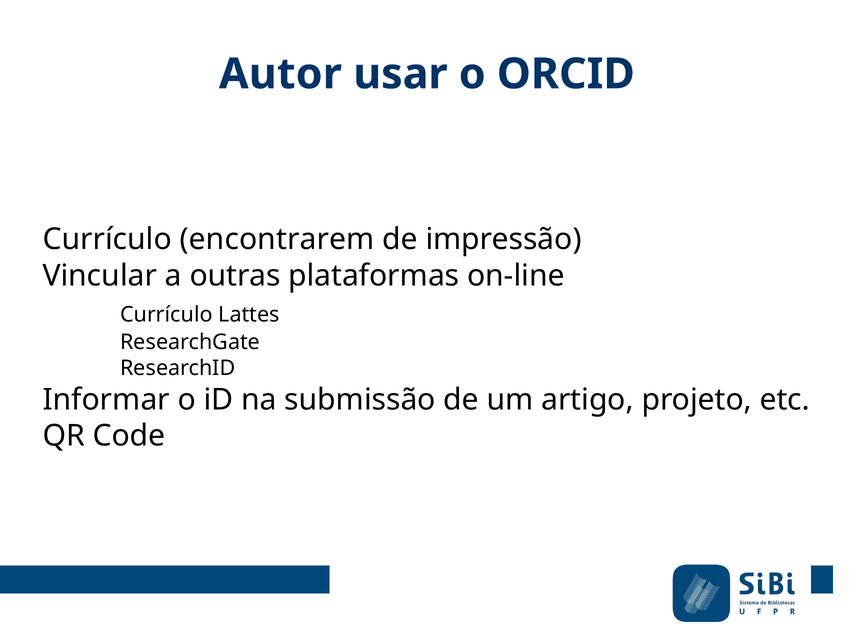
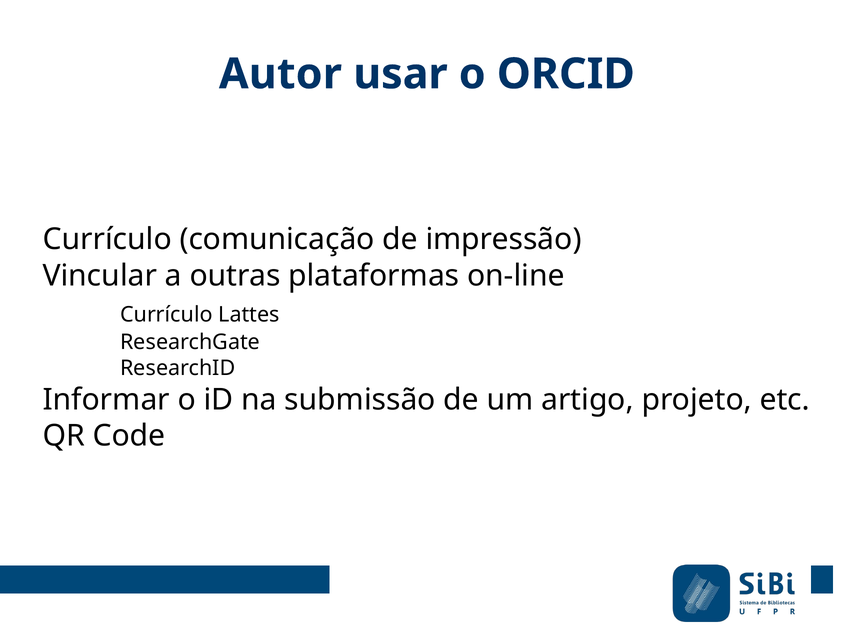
encontrarem: encontrarem -> comunicação
